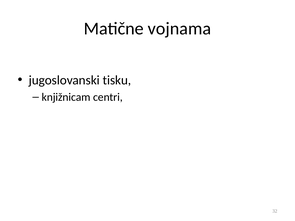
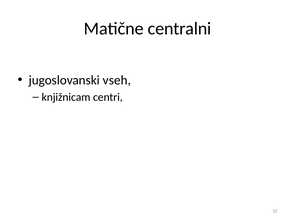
vojnama: vojnama -> centralni
tisku: tisku -> vseh
